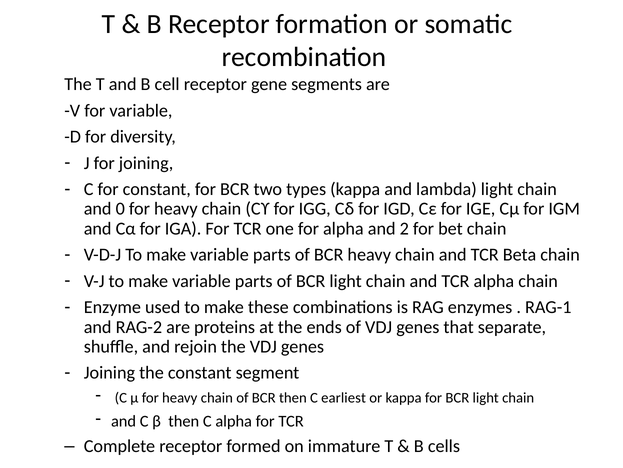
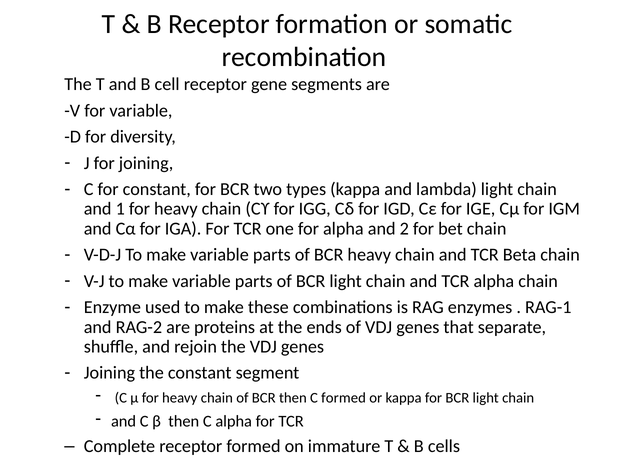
0: 0 -> 1
C earliest: earliest -> formed
